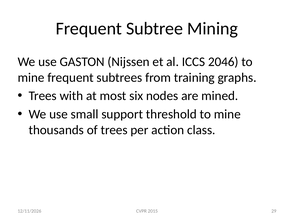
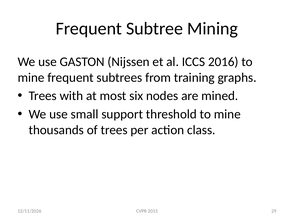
2046: 2046 -> 2016
